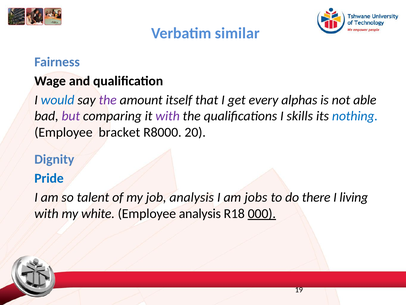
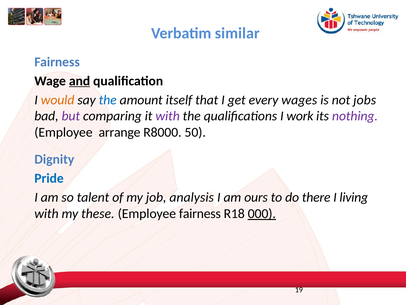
and underline: none -> present
would colour: blue -> orange
the at (108, 100) colour: purple -> blue
alphas: alphas -> wages
able: able -> jobs
skills: skills -> work
nothing colour: blue -> purple
bracket: bracket -> arrange
20: 20 -> 50
jobs: jobs -> ours
white: white -> these
Employee analysis: analysis -> fairness
